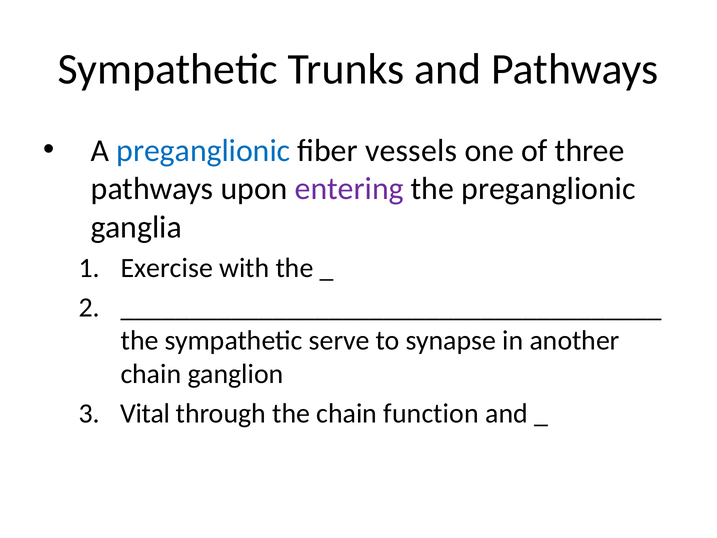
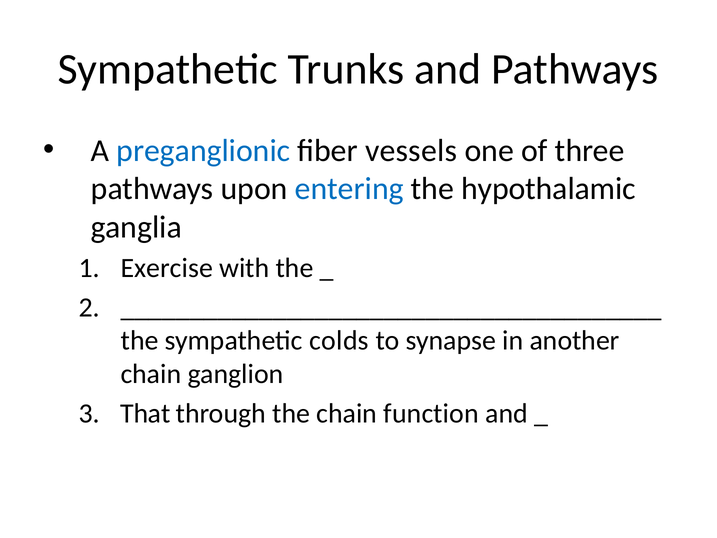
entering colour: purple -> blue
the preganglionic: preganglionic -> hypothalamic
serve: serve -> colds
Vital: Vital -> That
